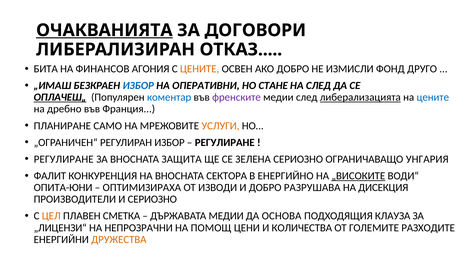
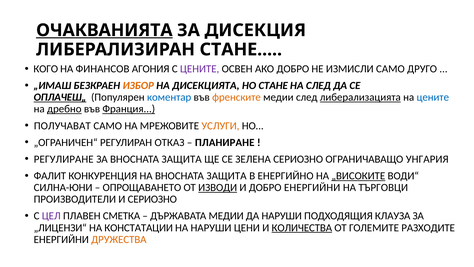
ДОГОВОРИ: ДОГОВОРИ -> ДИСЕКЦИЯ
ЛИБЕРАЛИЗИРАН ОТКАЗ: ОТКАЗ -> СТАНЕ
БИТА: БИТА -> КОГО
ЦЕНИТЕ at (200, 69) colour: orange -> purple
ИЗМИСЛИ ФОНД: ФОНД -> САМО
ИЗБОР at (138, 85) colour: blue -> orange
ОПЕРАТИВНИ: ОПЕРАТИВНИ -> ДИСЕКЦИЯТА
френските colour: purple -> orange
дребно underline: none -> present
Франция underline: none -> present
ПЛАНИРАНЕ: ПЛАНИРАНЕ -> ПОЛУЧАВАТ
РЕГУЛИРАН ИЗБОР: ИЗБОР -> ОТКАЗ
РЕГУЛИРАНЕ at (225, 142): РЕГУЛИРАНЕ -> ПЛАНИРАНЕ
НА ВНОСНАТА СЕКТОРА: СЕКТОРА -> ЗАЩИТА
ОПИТА-ЮНИ: ОПИТА-ЮНИ -> СИЛНА-ЮНИ
ОПТИМИЗИРАХА: ОПТИМИЗИРАХА -> ОПРОЩАВАНЕТО
ИЗВОДИ underline: none -> present
ДОБРО РАЗРУШАВА: РАЗРУШАВА -> ЕНЕРГИЙНИ
ДИСЕКЦИЯ: ДИСЕКЦИЯ -> ТЪРГОВЦИ
ЦЕЛ colour: orange -> purple
ДА ОСНОВА: ОСНОВА -> НАРУШИ
НЕПРОЗРАЧНИ: НЕПРОЗРАЧНИ -> КОНСТАТАЦИИ
НА ПОМОЩ: ПОМОЩ -> НАРУШИ
КОЛИЧЕСТВА underline: none -> present
